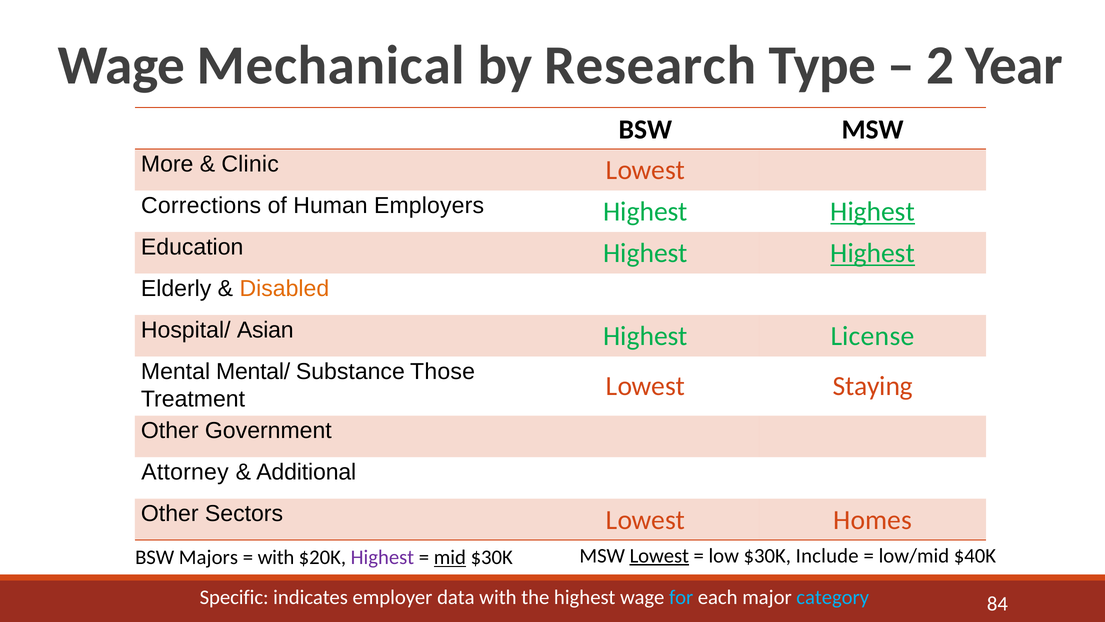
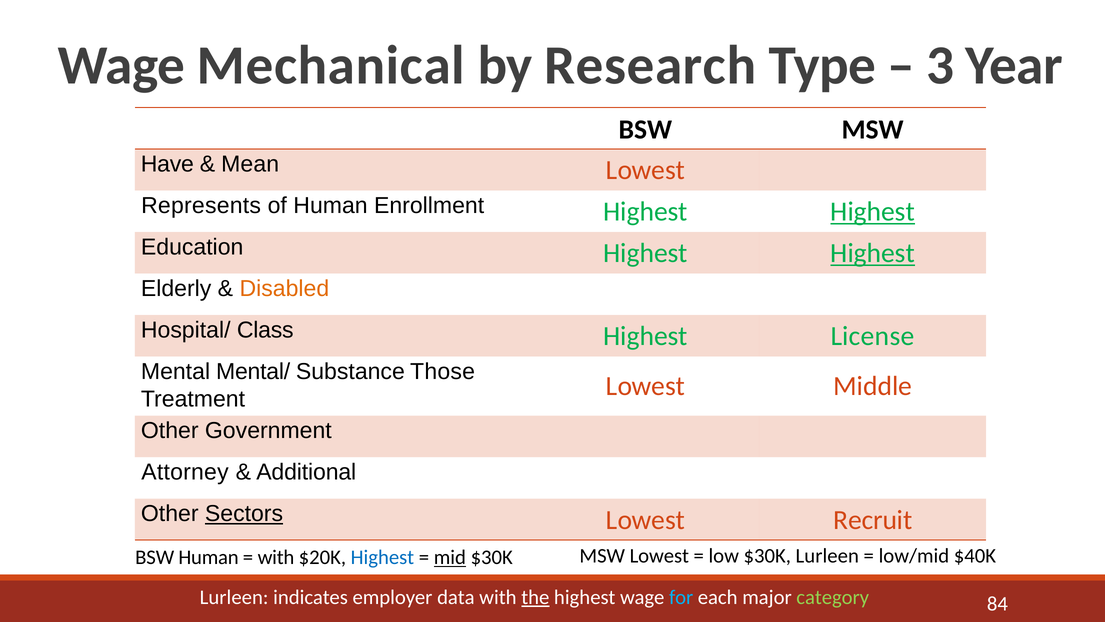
2: 2 -> 3
More: More -> Have
Clinic: Clinic -> Mean
Corrections: Corrections -> Represents
Employers: Employers -> Enrollment
Asian: Asian -> Class
Staying: Staying -> Middle
Sectors underline: none -> present
Homes: Homes -> Recruit
BSW Majors: Majors -> Human
Highest at (382, 557) colour: purple -> blue
Lowest at (659, 555) underline: present -> none
$30K Include: Include -> Lurleen
Specific at (234, 597): Specific -> Lurleen
the underline: none -> present
category colour: light blue -> light green
